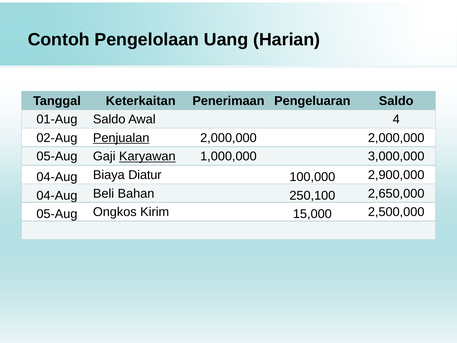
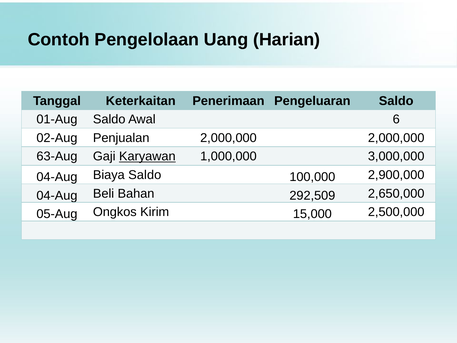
4: 4 -> 6
Penjualan underline: present -> none
05-Aug at (57, 156): 05-Aug -> 63-Aug
Biaya Diatur: Diatur -> Saldo
250,100: 250,100 -> 292,509
